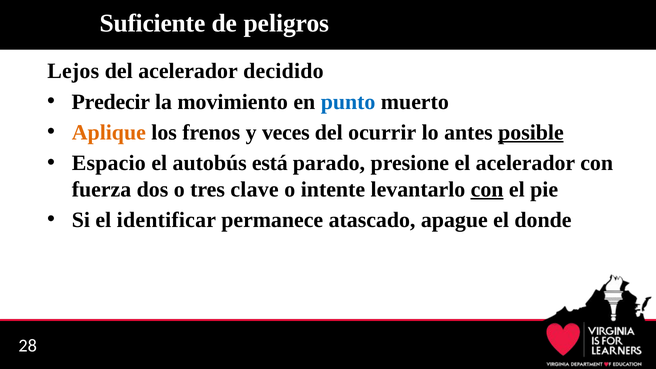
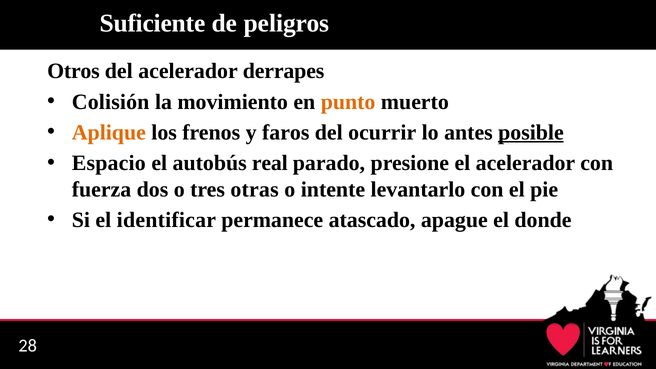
Lejos: Lejos -> Otros
decidido: decidido -> derrapes
Predecir: Predecir -> Colisión
punto colour: blue -> orange
veces: veces -> faros
está: está -> real
clave: clave -> otras
con at (487, 189) underline: present -> none
